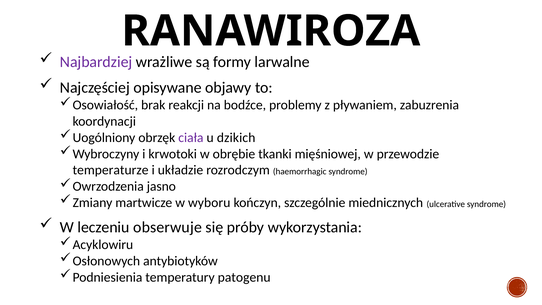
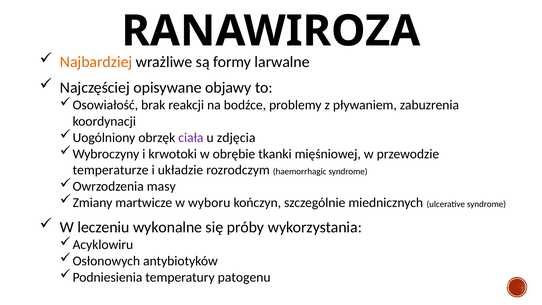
Najbardziej colour: purple -> orange
dzikich: dzikich -> zdjęcia
jasno: jasno -> masy
obserwuje: obserwuje -> wykonalne
